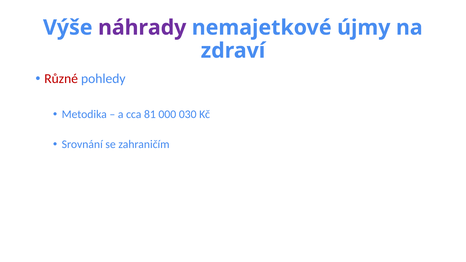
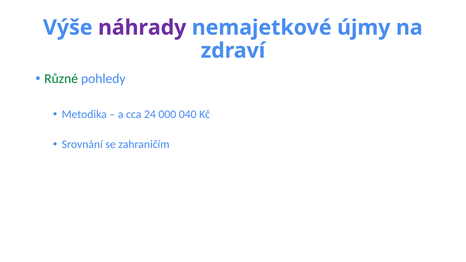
Různé colour: red -> green
81: 81 -> 24
030: 030 -> 040
